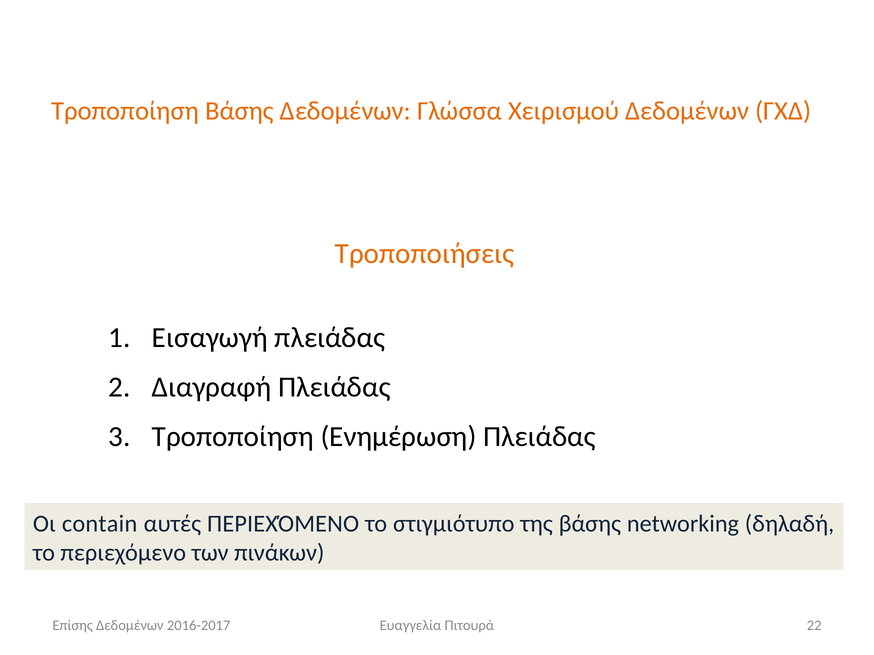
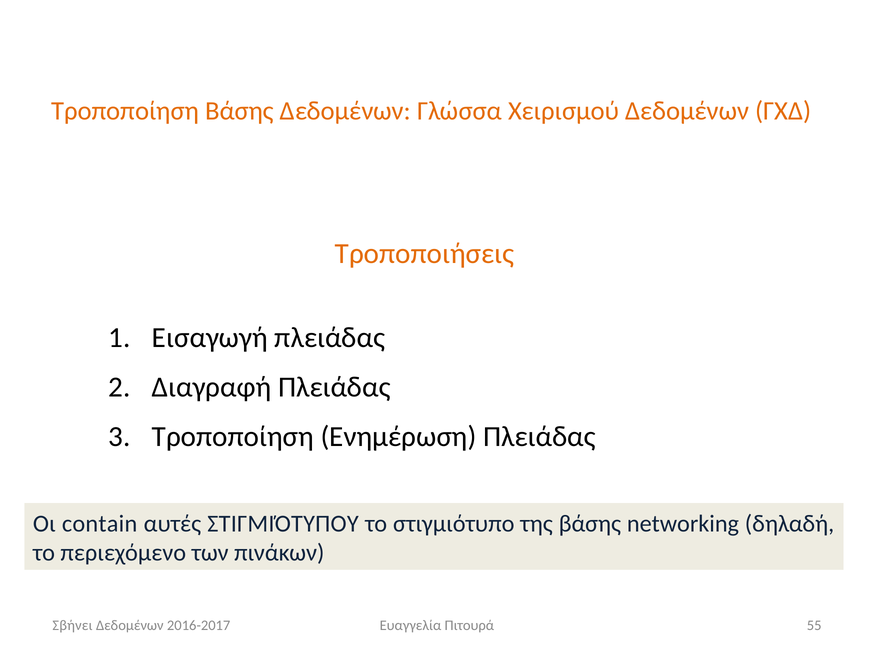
αυτές ΠΕΡΙΕΧΌΜΕΝΟ: ΠΕΡΙΕΧΌΜΕΝΟ -> ΣΤΙΓΜΙΌΤΥΠΟΥ
Επίσης: Επίσης -> Σβήνει
22: 22 -> 55
